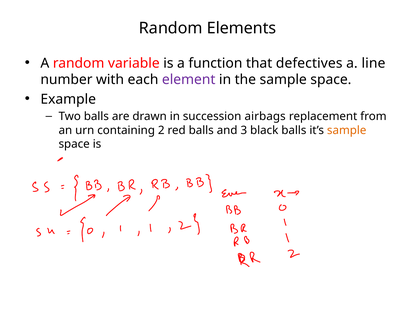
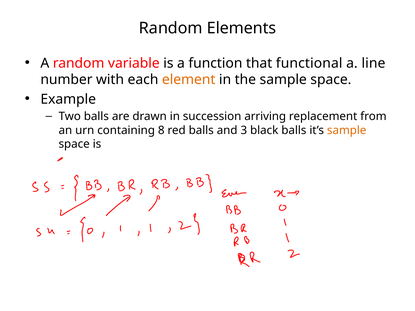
defectives: defectives -> functional
element colour: purple -> orange
airbags: airbags -> arriving
2: 2 -> 8
